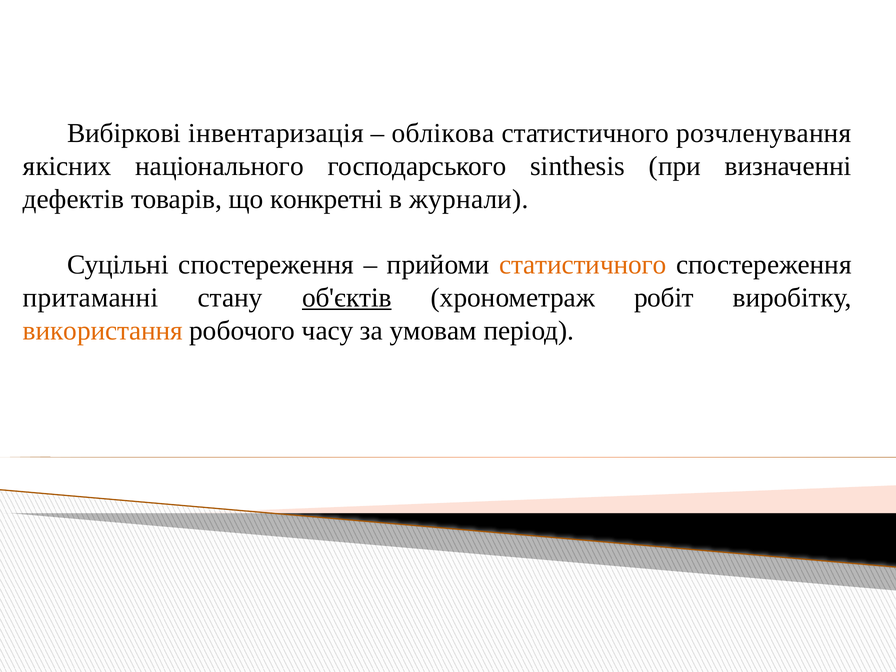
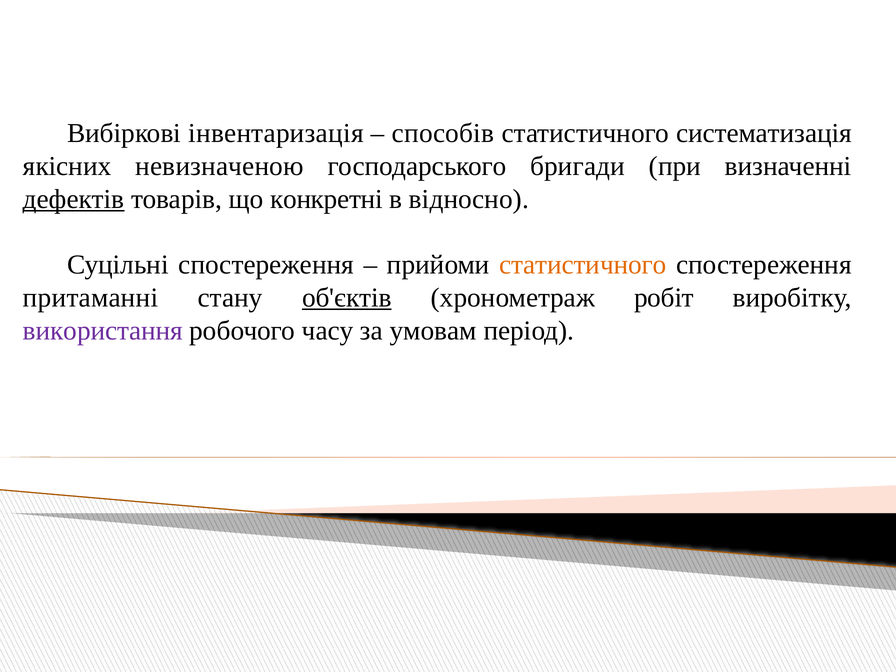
облікова: облікова -> способів
розчленування: розчленування -> систематизація
національного: національного -> невизначеною
sinthesis: sinthesis -> бригади
дефектів underline: none -> present
журнали: журнали -> відносно
використання colour: orange -> purple
